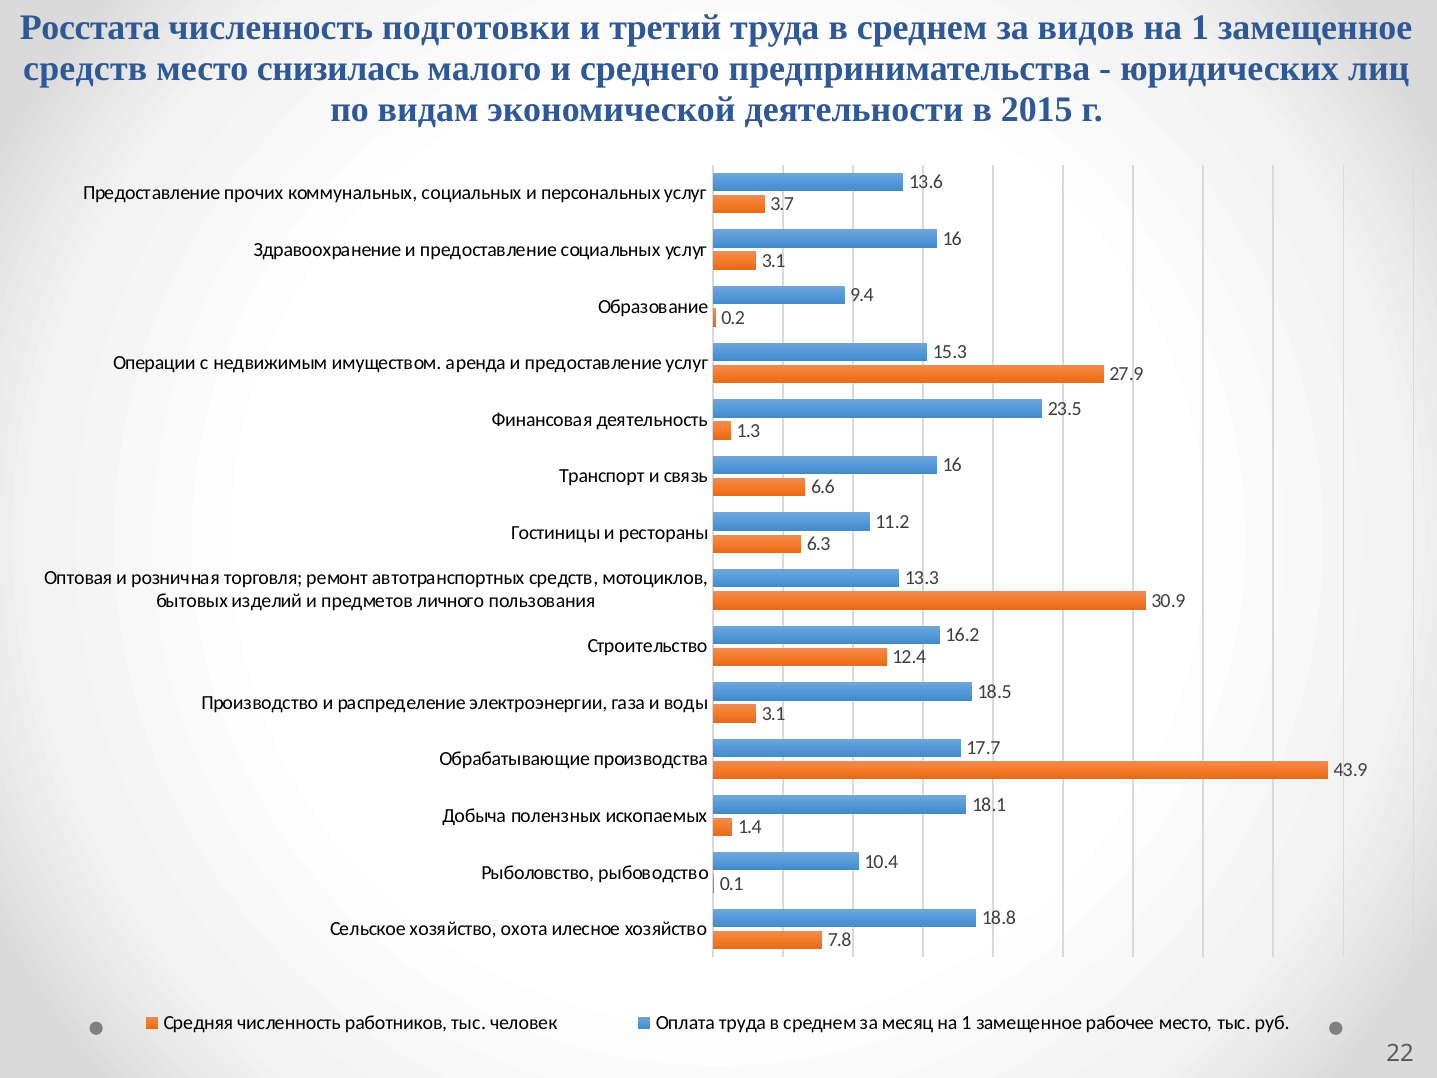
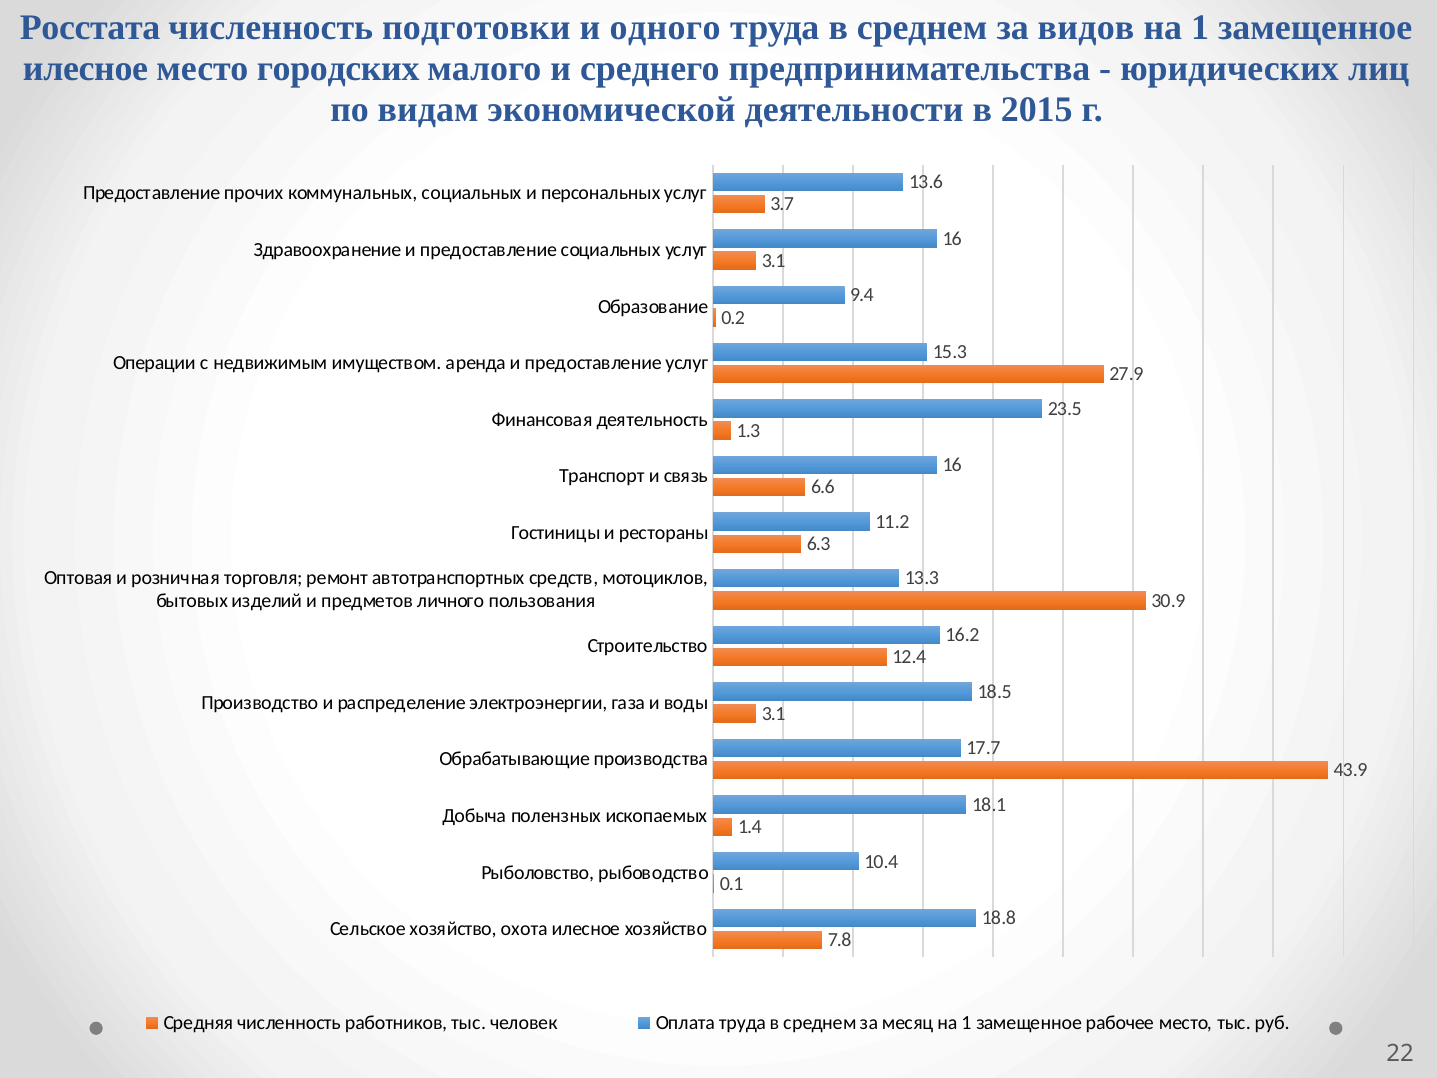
третий: третий -> одного
средств at (85, 69): средств -> илесное
снизилась: снизилась -> городских
